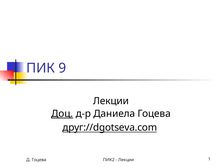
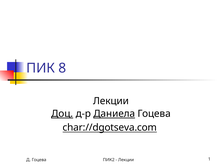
9: 9 -> 8
Даниела underline: none -> present
друг://dgotseva.com: друг://dgotseva.com -> char://dgotseva.com
